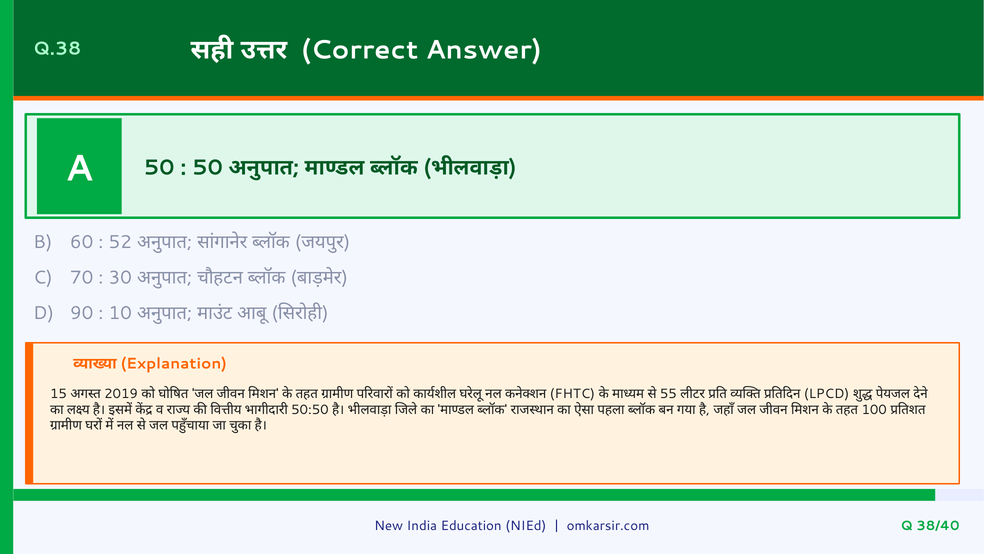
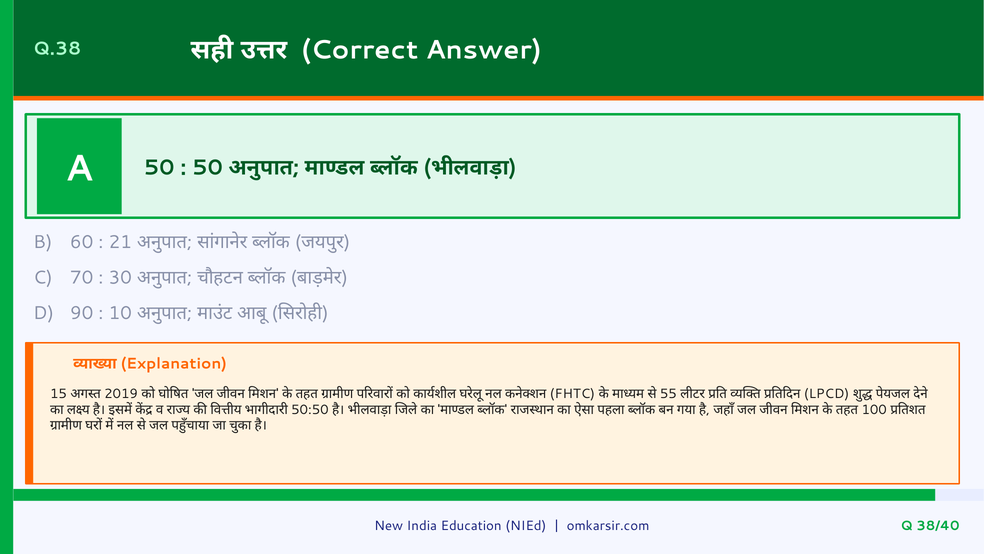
52: 52 -> 21
